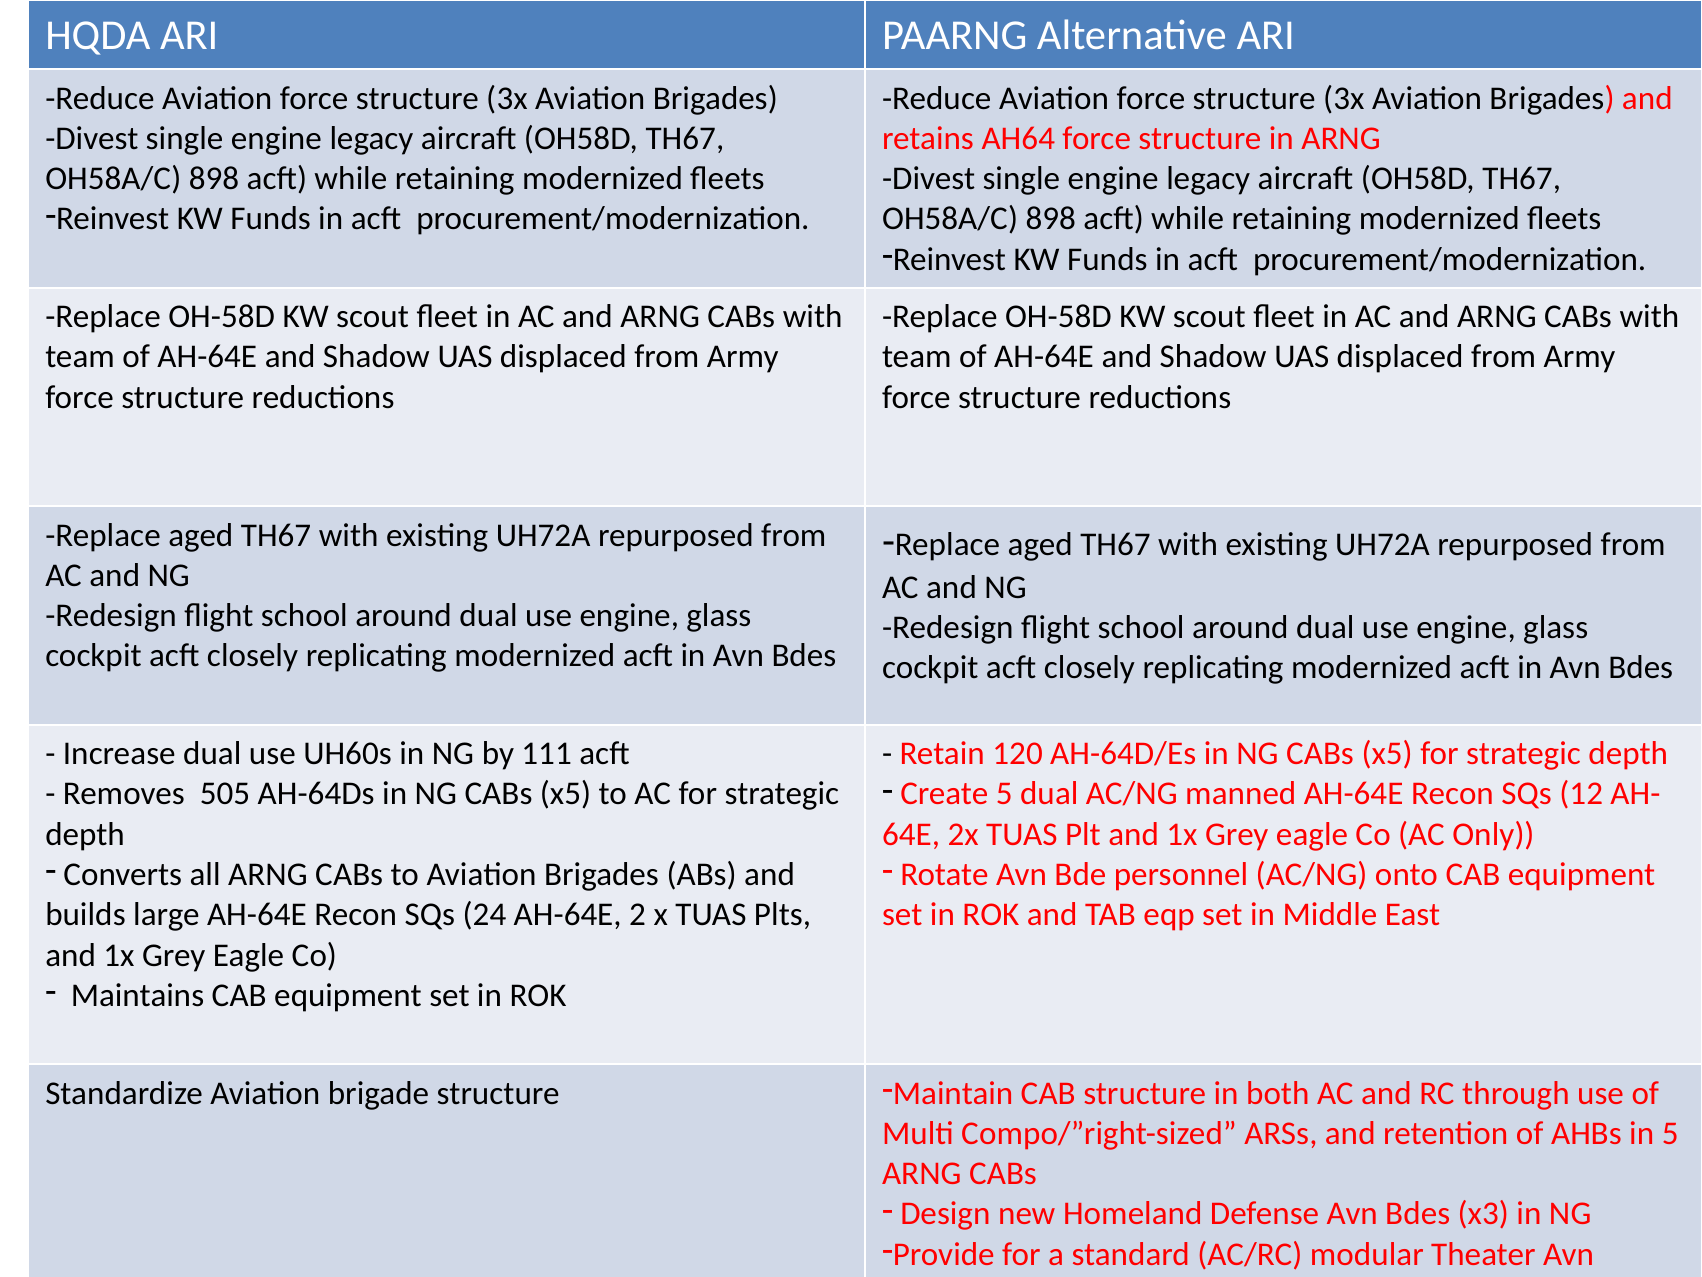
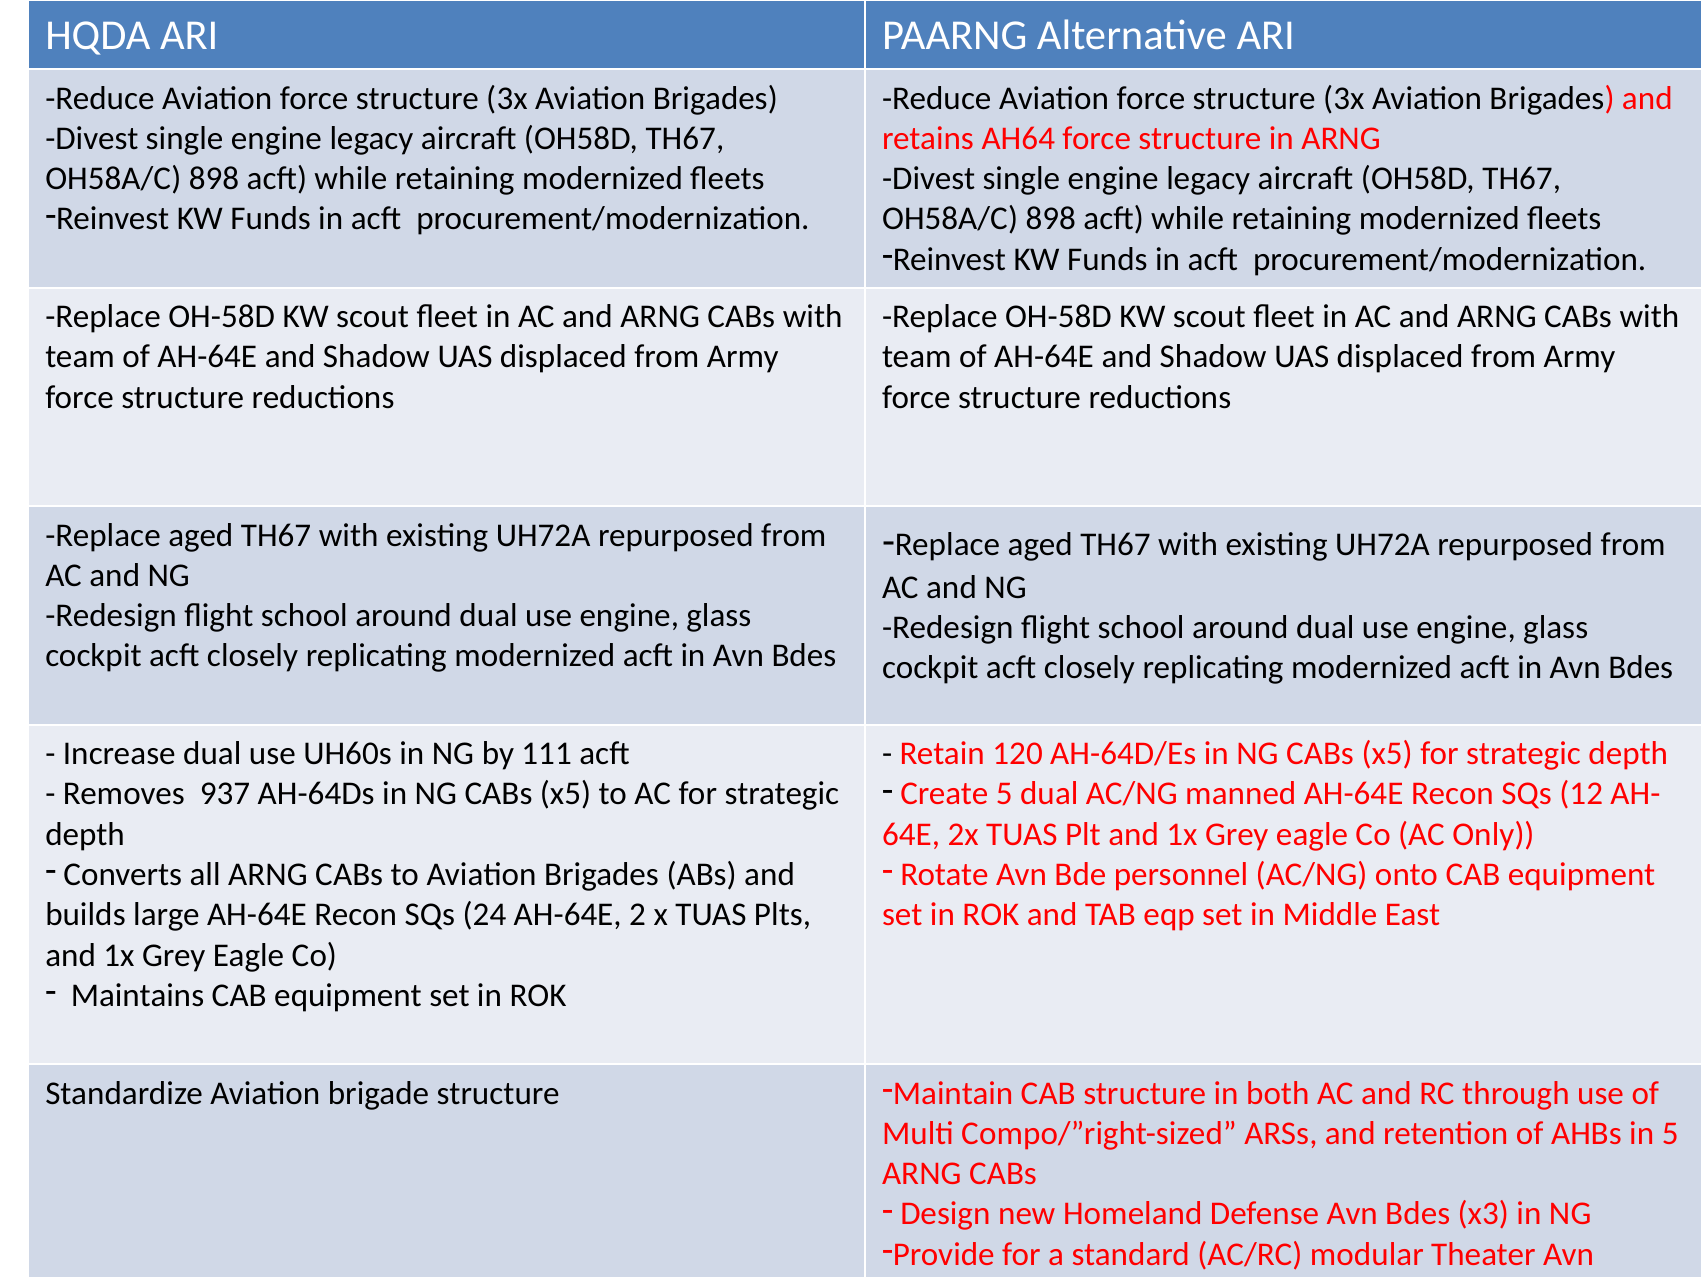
505: 505 -> 937
